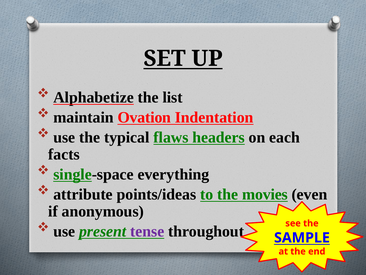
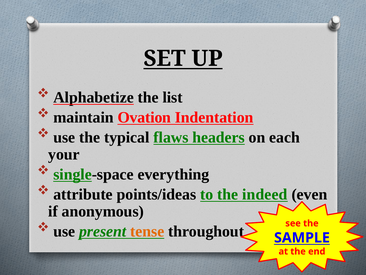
facts: facts -> your
movies: movies -> indeed
tense colour: purple -> orange
